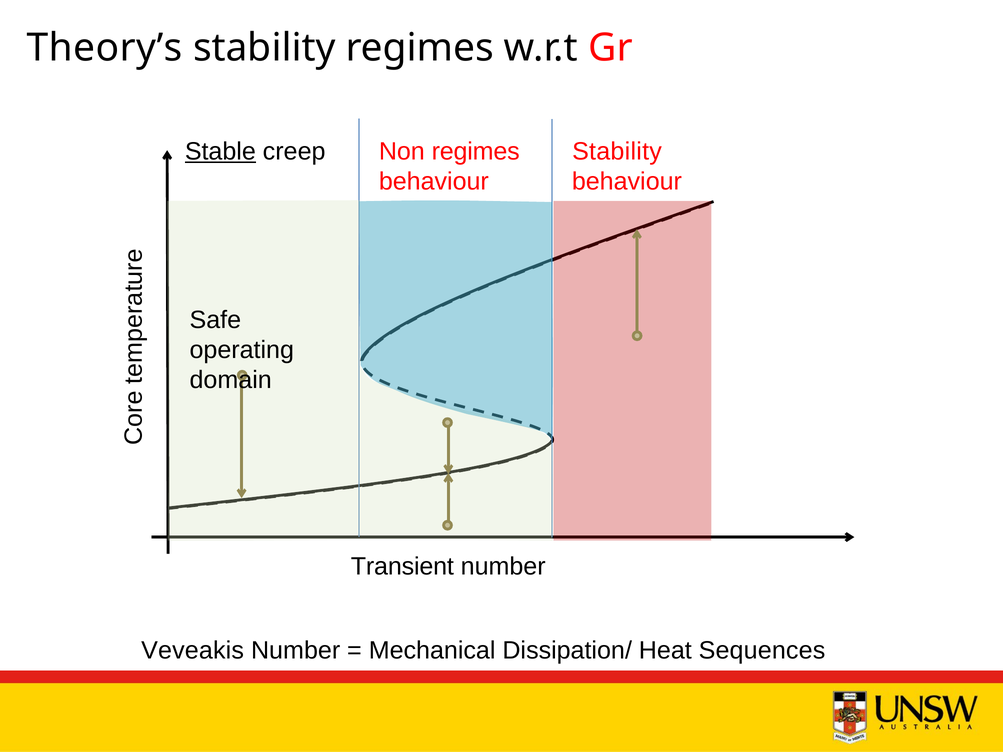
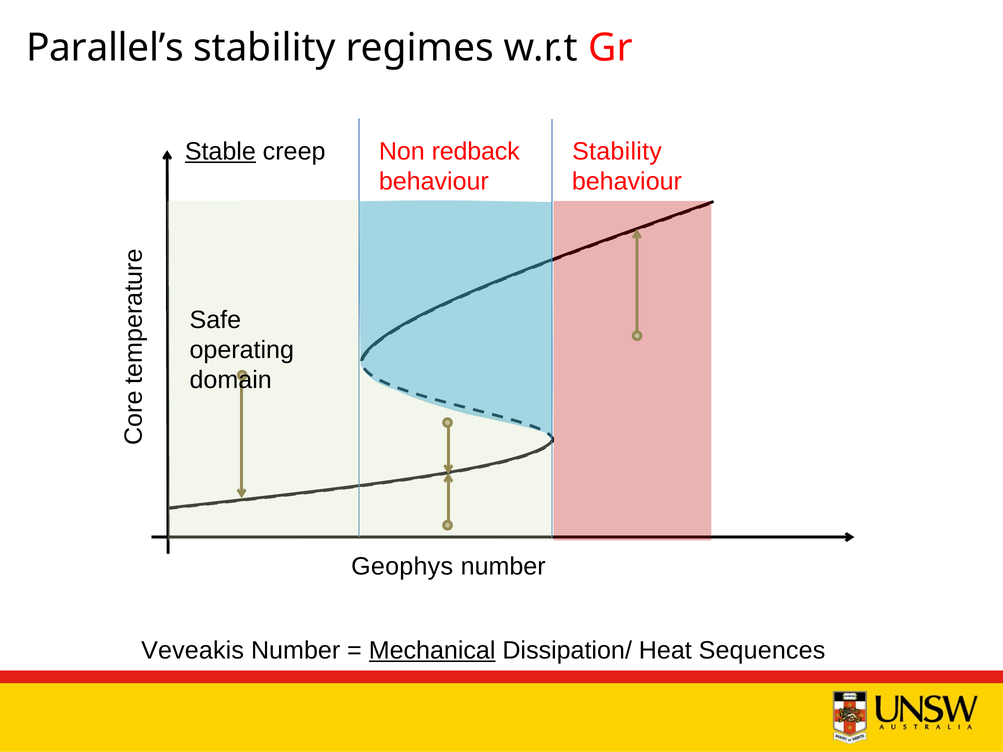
Theory’s: Theory’s -> Parallel’s
Non regimes: regimes -> redback
Transient: Transient -> Geophys
Mechanical underline: none -> present
